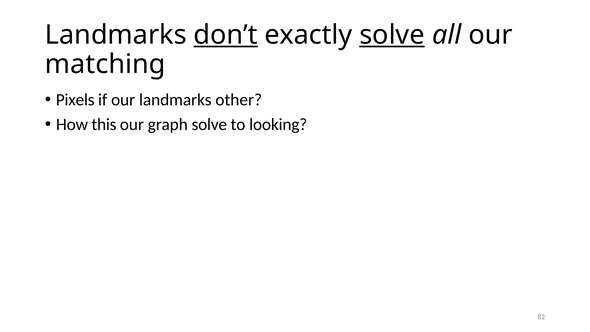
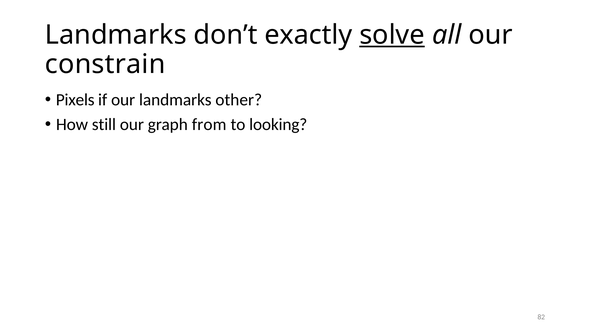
don’t underline: present -> none
matching: matching -> constrain
this: this -> still
graph solve: solve -> from
